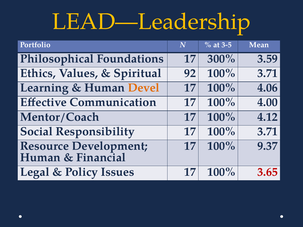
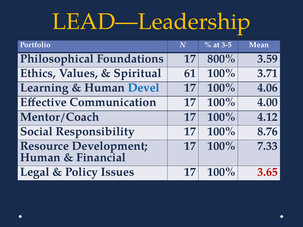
300%: 300% -> 800%
92: 92 -> 61
Devel colour: orange -> blue
17 100% 3.71: 3.71 -> 8.76
9.37: 9.37 -> 7.33
